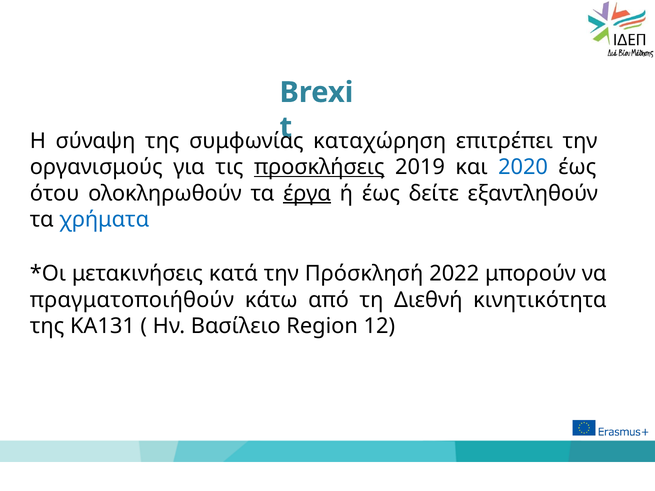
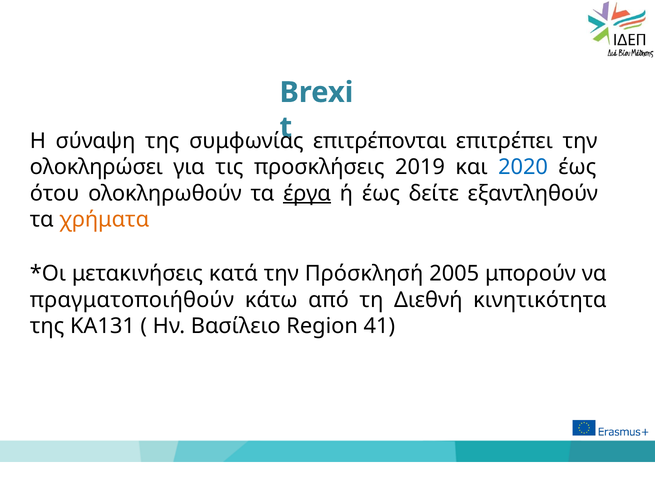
καταχώρηση: καταχώρηση -> επιτρέπονται
οργανισμούς: οργανισμούς -> ολοκληρώσει
προσκλήσεις underline: present -> none
χρήματα colour: blue -> orange
2022: 2022 -> 2005
12: 12 -> 41
